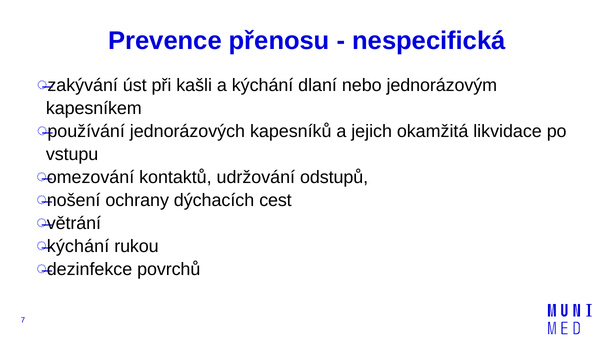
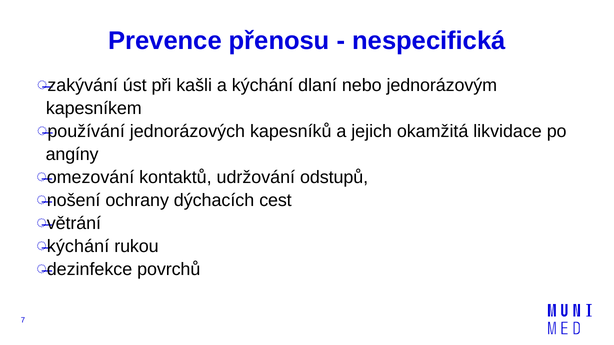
vstupu: vstupu -> angíny
